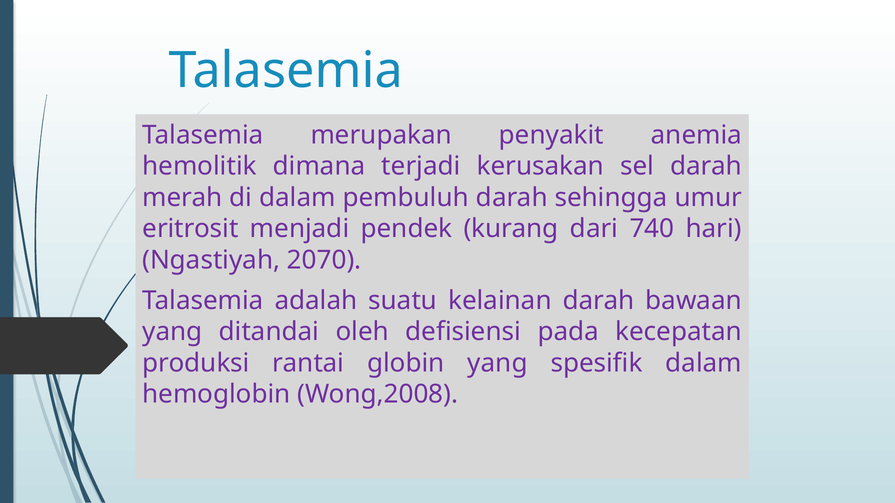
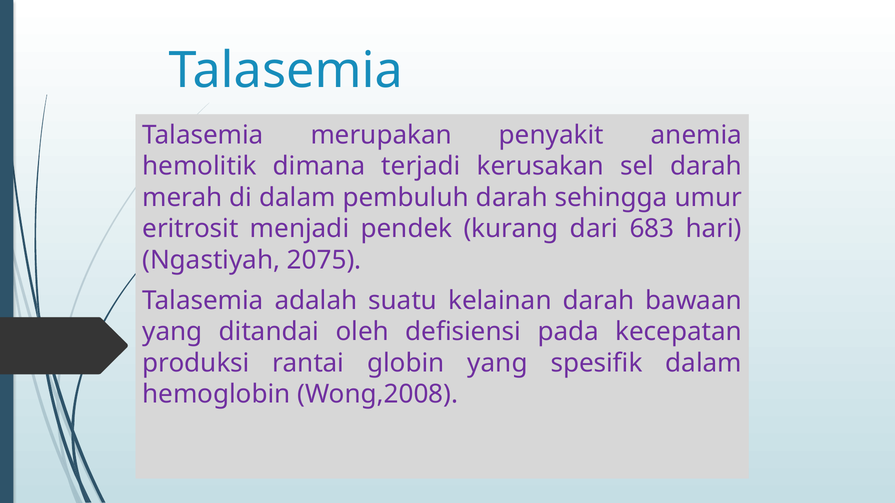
740: 740 -> 683
2070: 2070 -> 2075
